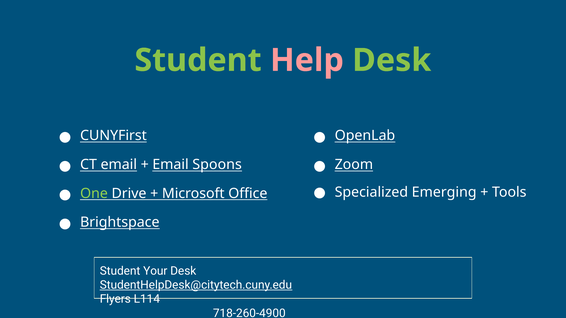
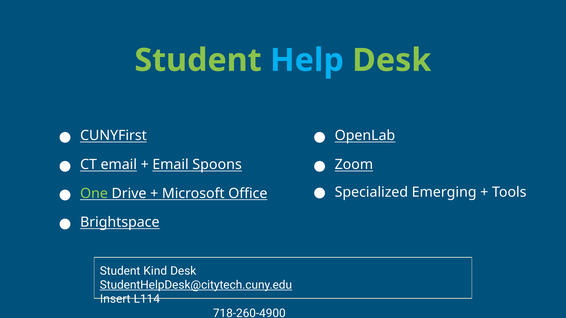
Help colour: pink -> light blue
Your: Your -> Kind
Flyers: Flyers -> Insert
